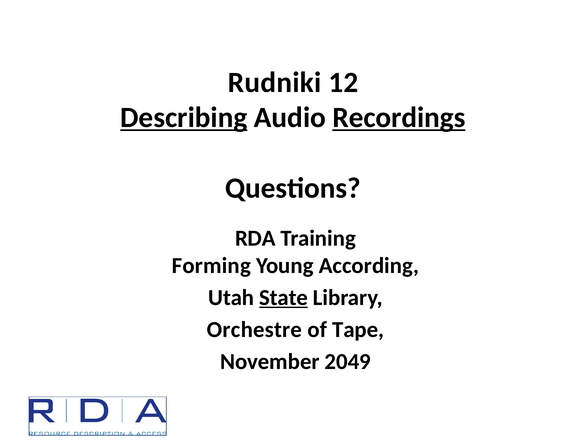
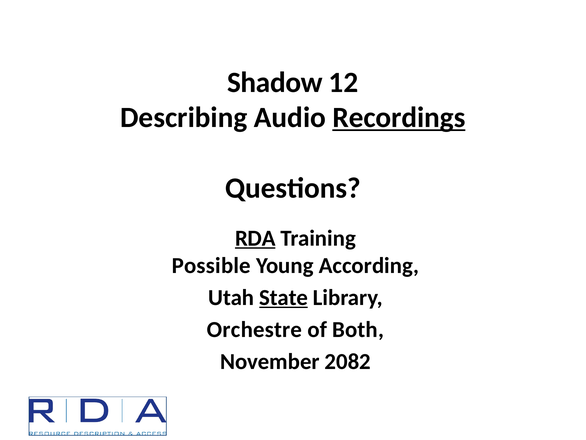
Rudniki: Rudniki -> Shadow
Describing underline: present -> none
RDA underline: none -> present
Forming: Forming -> Possible
Tape: Tape -> Both
2049: 2049 -> 2082
